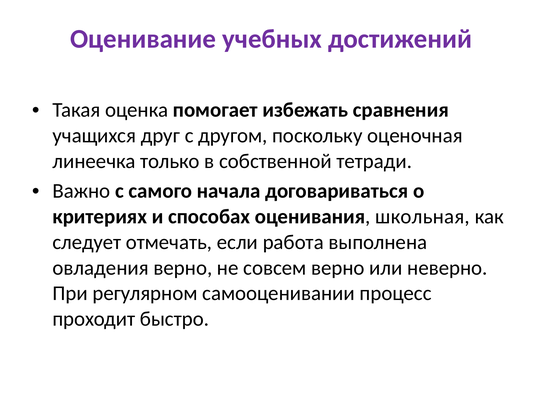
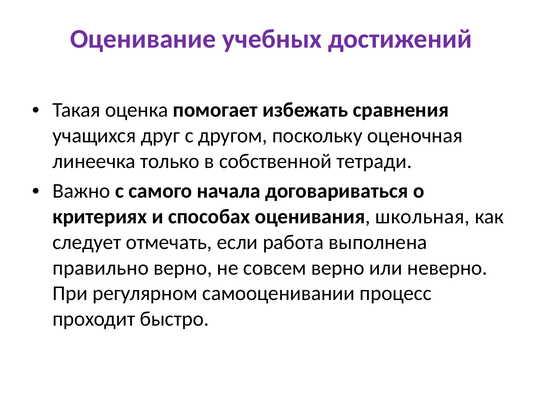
овладения: овладения -> правильно
